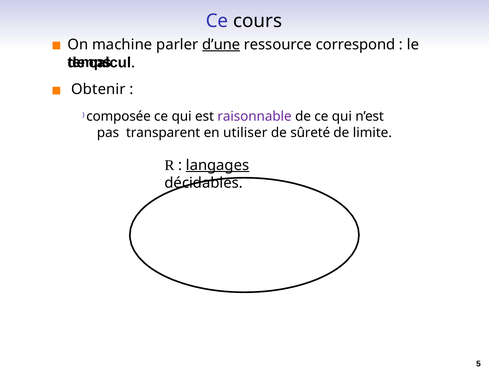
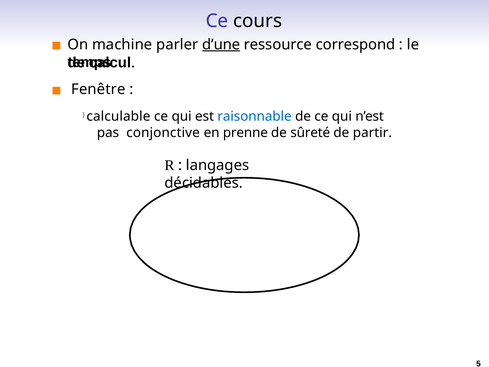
Obtenir: Obtenir -> Fenêtre
composée: composée -> calculable
raisonnable colour: purple -> blue
transparent: transparent -> conjonctive
utiliser: utiliser -> prenne
limite: limite -> partir
langages underline: present -> none
